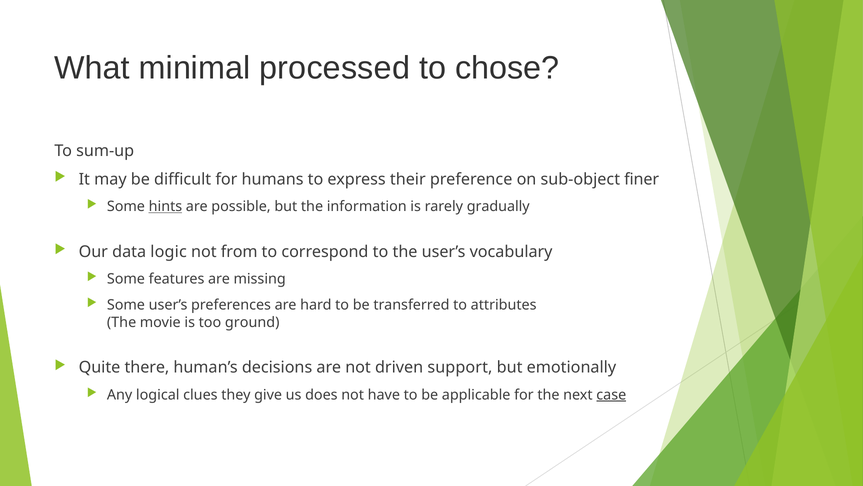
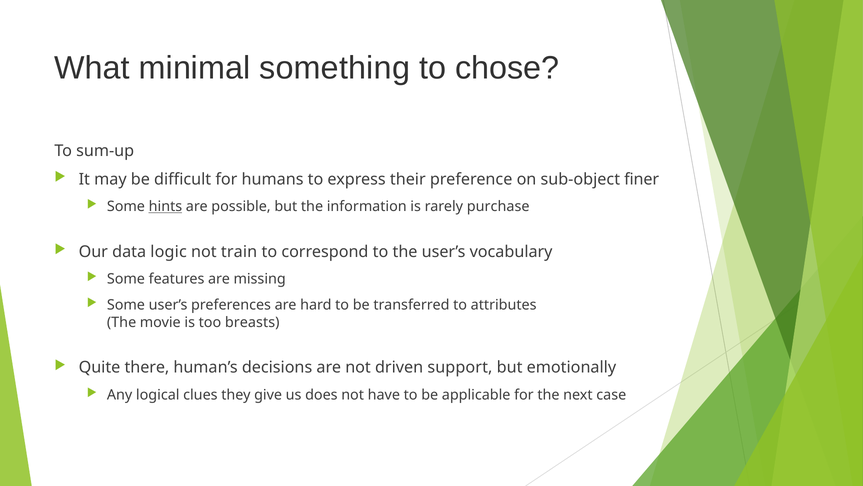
processed: processed -> something
gradually: gradually -> purchase
from: from -> train
ground: ground -> breasts
case underline: present -> none
